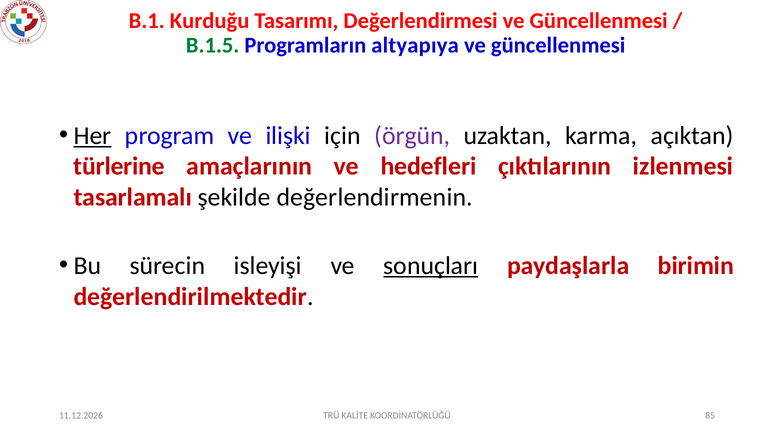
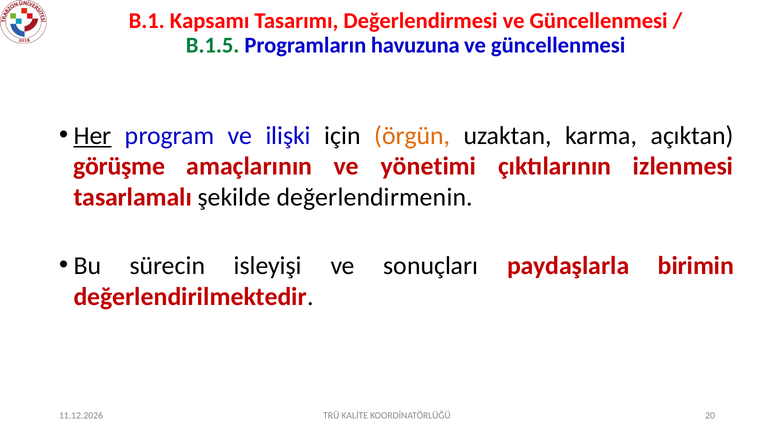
Kurduğu: Kurduğu -> Kapsamı
altyapıya: altyapıya -> havuzuna
örgün colour: purple -> orange
türlerine: türlerine -> görüşme
hedefleri: hedefleri -> yönetimi
sonuçları underline: present -> none
85: 85 -> 20
